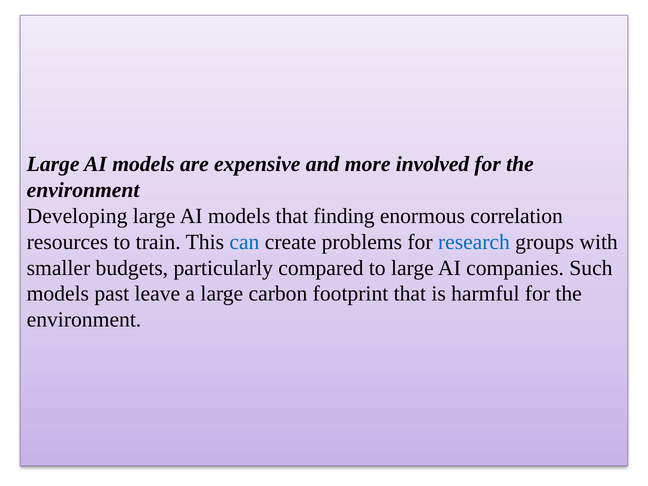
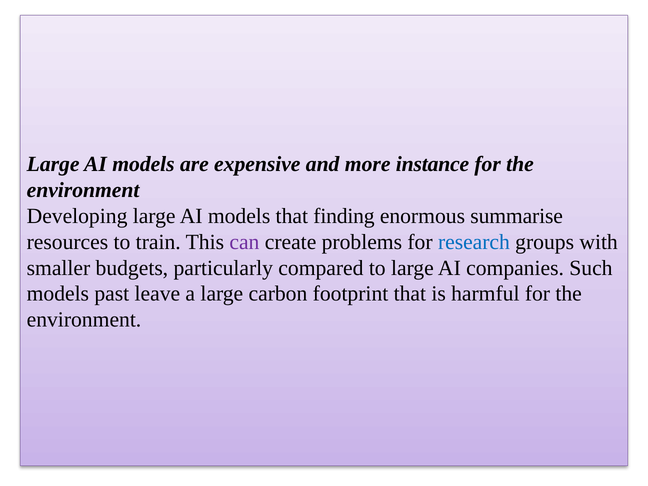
involved: involved -> instance
correlation: correlation -> summarise
can colour: blue -> purple
